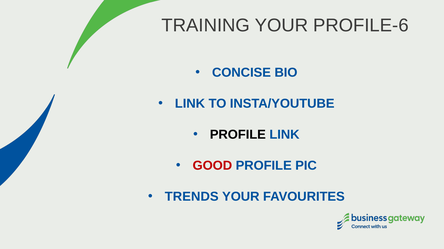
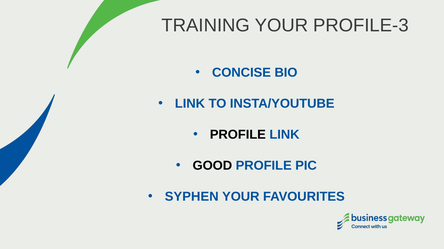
PROFILE-6: PROFILE-6 -> PROFILE-3
GOOD colour: red -> black
TRENDS: TRENDS -> SYPHEN
